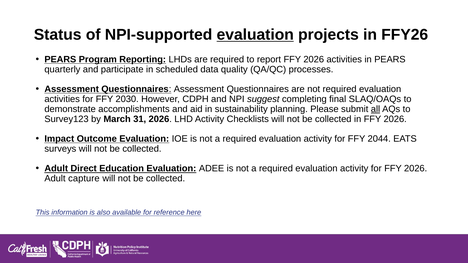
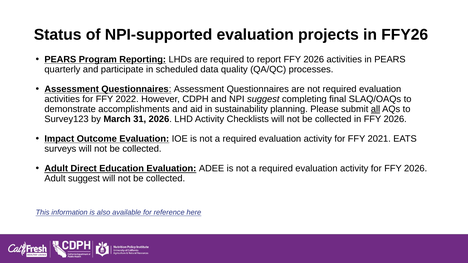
evaluation at (255, 35) underline: present -> none
2030: 2030 -> 2022
2044: 2044 -> 2021
Adult capture: capture -> suggest
